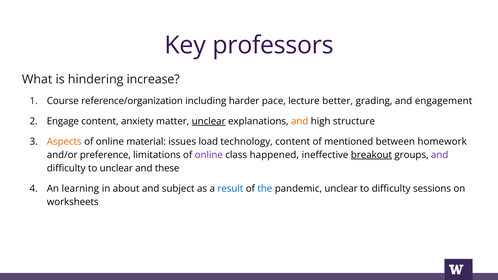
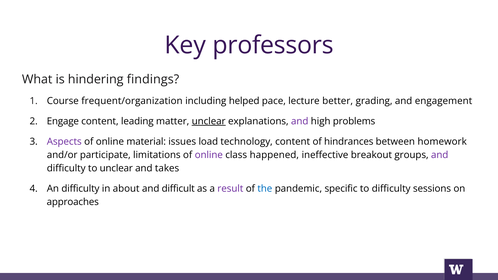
increase: increase -> findings
reference/organization: reference/organization -> frequent/organization
harder: harder -> helped
anxiety: anxiety -> leading
and at (300, 121) colour: orange -> purple
structure: structure -> problems
Aspects colour: orange -> purple
mentioned: mentioned -> hindrances
preference: preference -> participate
breakout underline: present -> none
these: these -> takes
An learning: learning -> difficulty
subject: subject -> difficult
result colour: blue -> purple
pandemic unclear: unclear -> specific
worksheets: worksheets -> approaches
